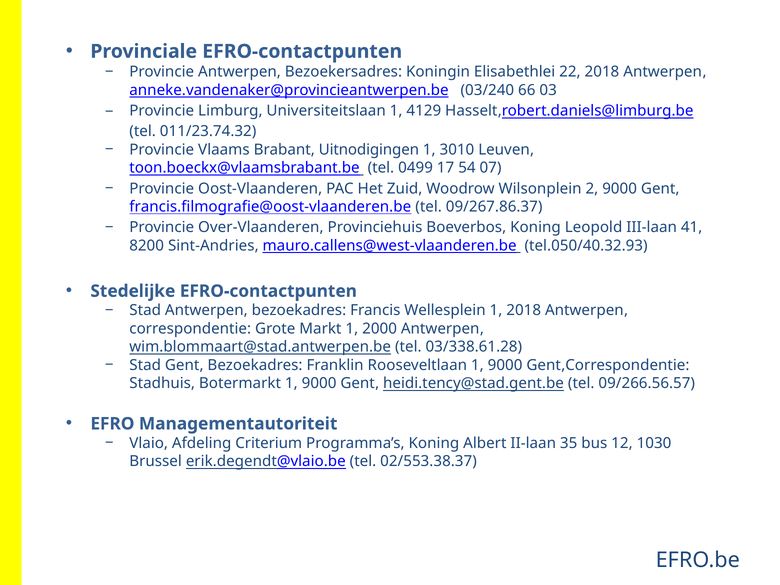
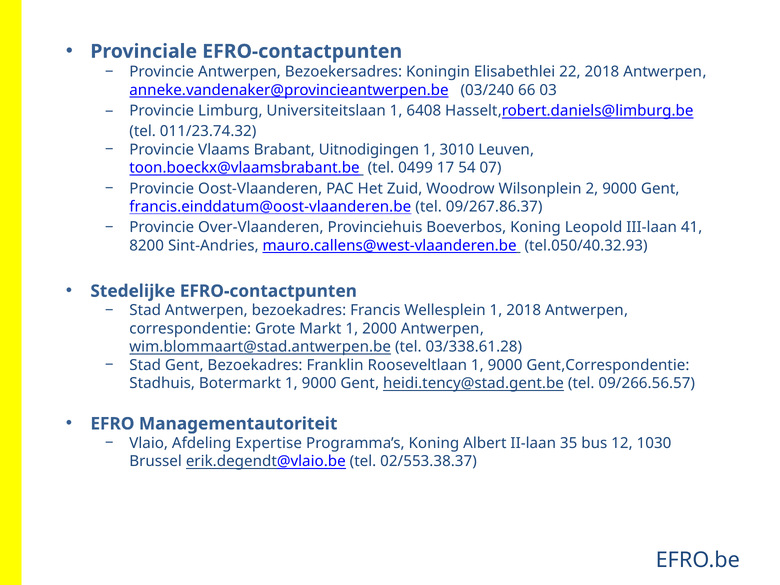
4129: 4129 -> 6408
francis.filmografie@oost-vlaanderen.be: francis.filmografie@oost-vlaanderen.be -> francis.einddatum@oost-vlaanderen.be
Criterium: Criterium -> Expertise
